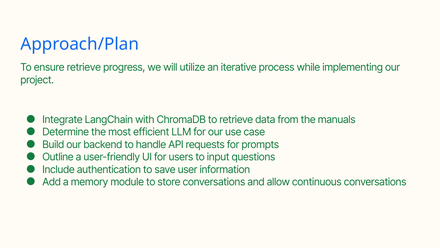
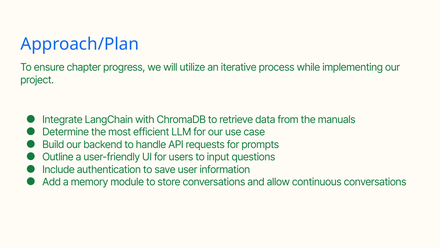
ensure retrieve: retrieve -> chapter
